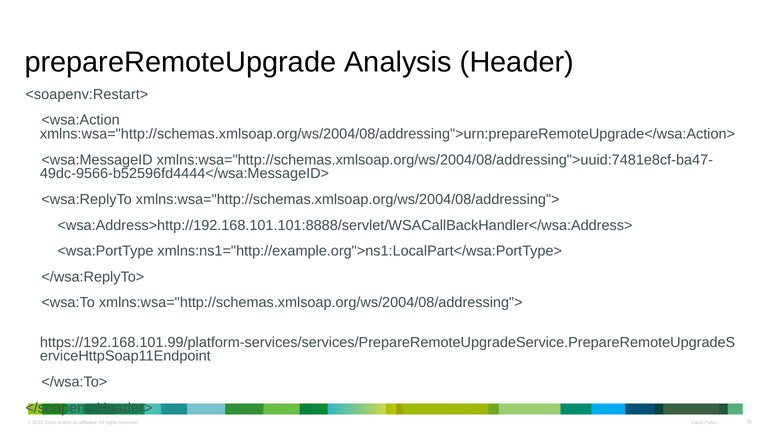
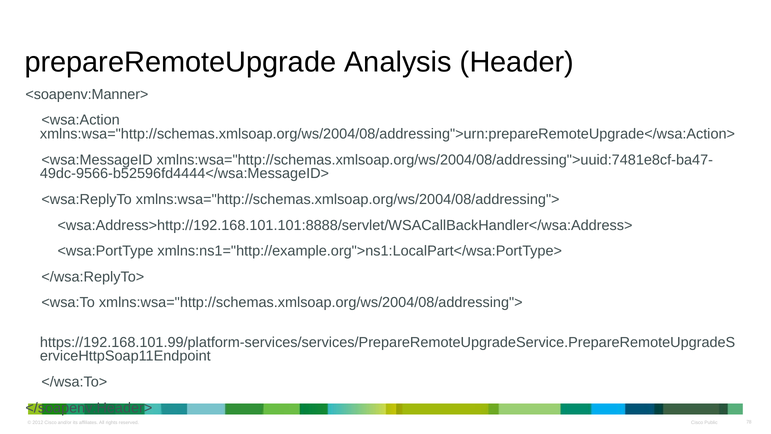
<soapenv:Restart>: <soapenv:Restart> -> <soapenv:Manner>
